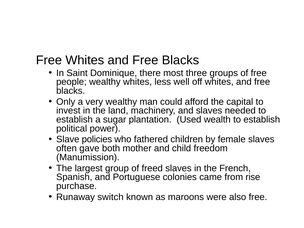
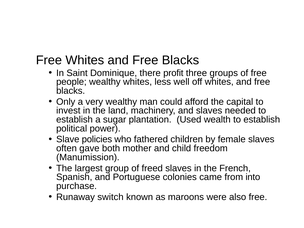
most: most -> profit
rise: rise -> into
